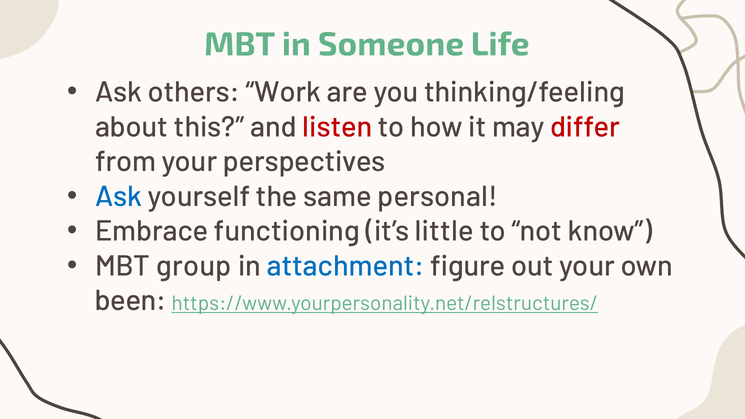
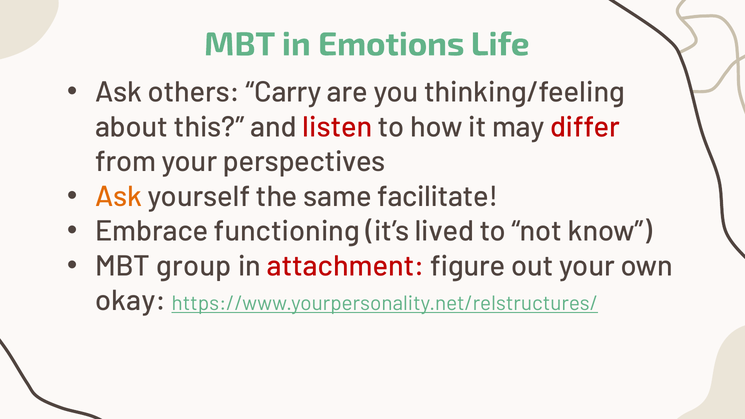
Someone: Someone -> Emotions
Work: Work -> Carry
Ask at (119, 197) colour: blue -> orange
personal: personal -> facilitate
little: little -> lived
attachment colour: blue -> red
been: been -> okay
